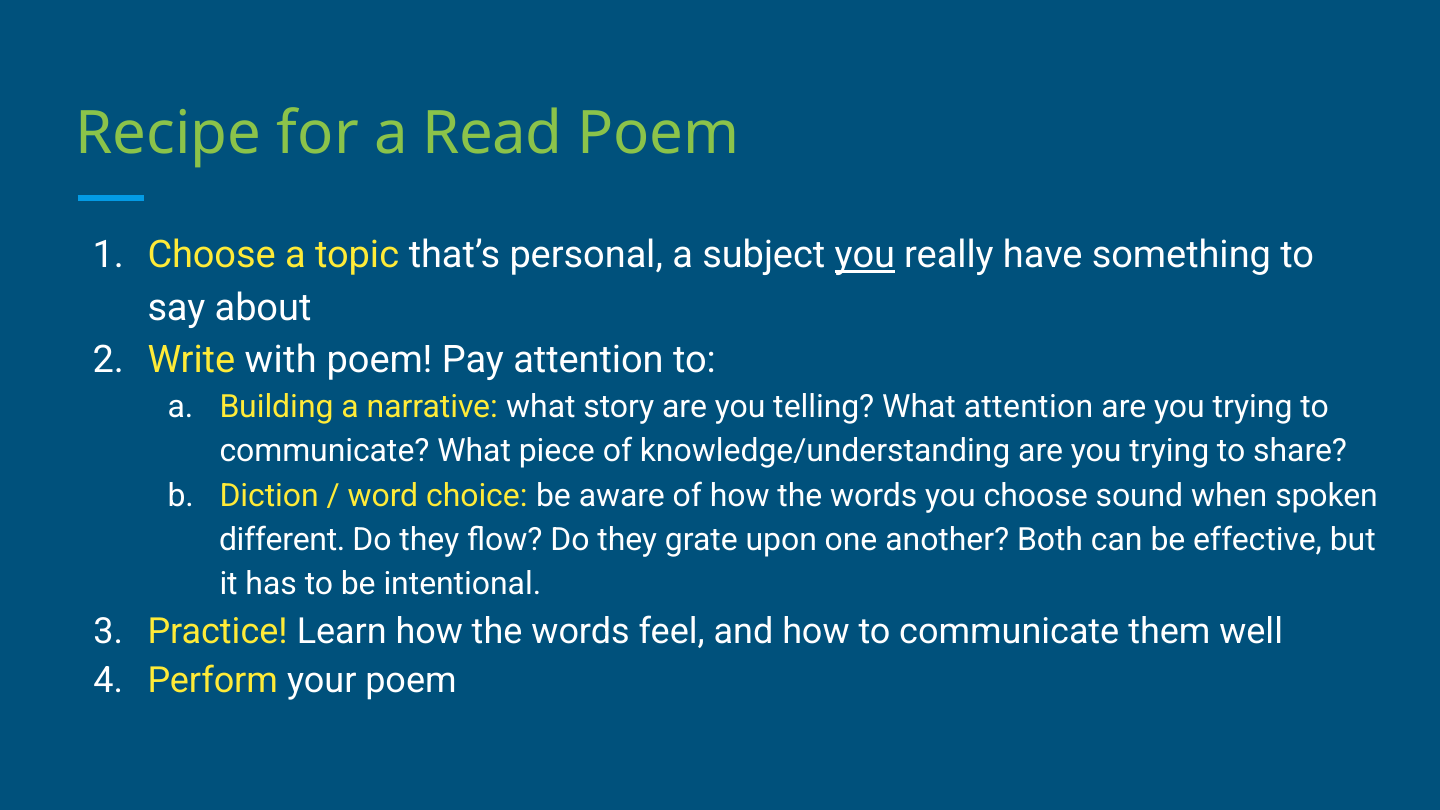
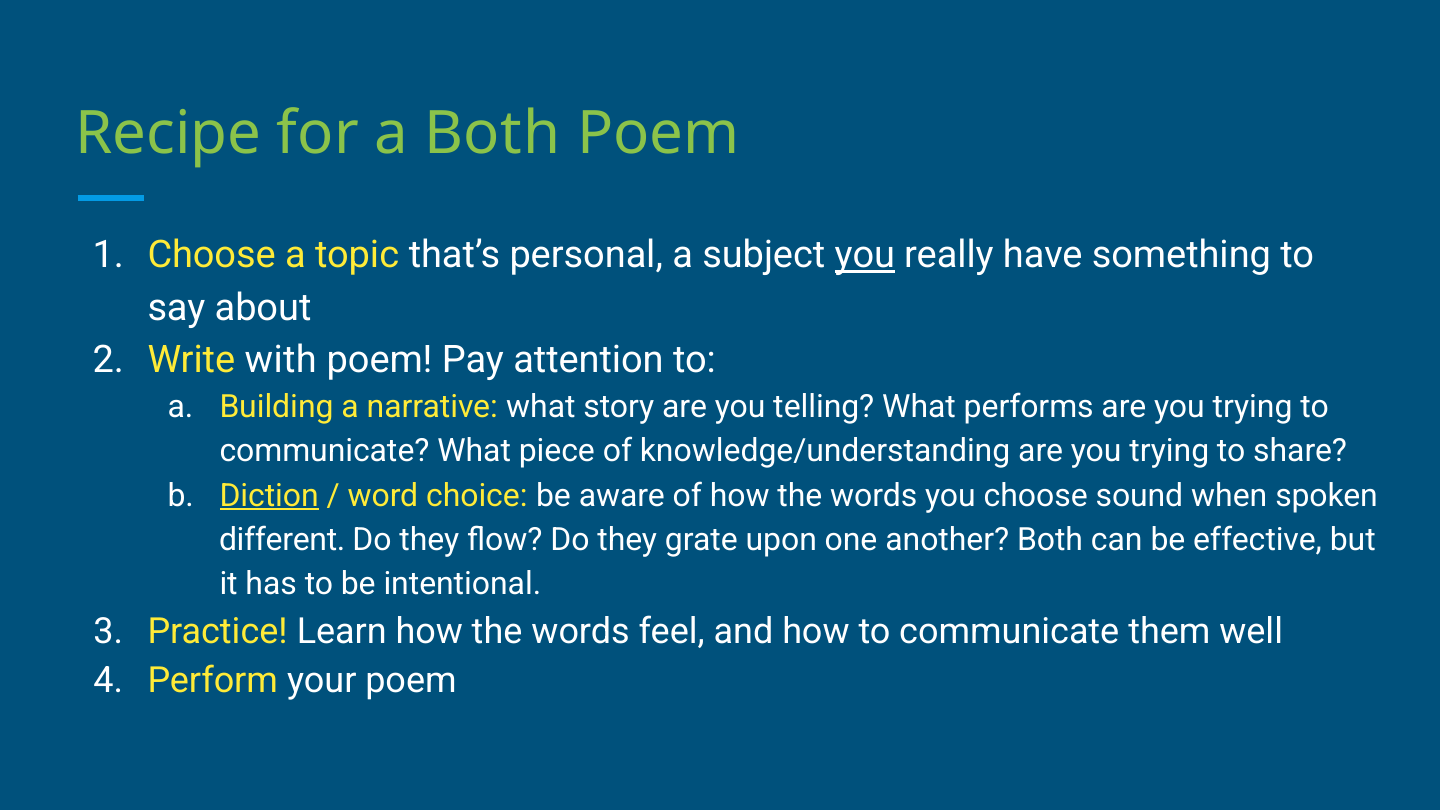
a Read: Read -> Both
What attention: attention -> performs
Diction underline: none -> present
